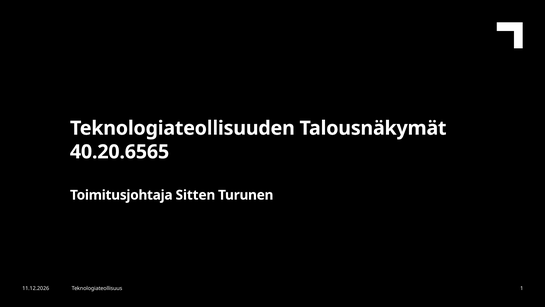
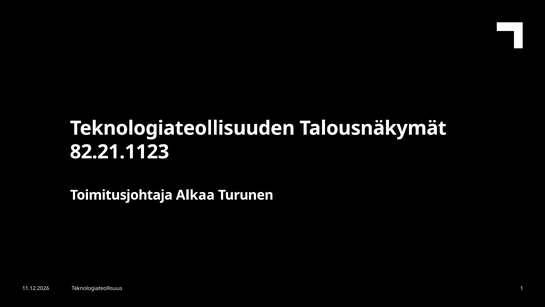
40.20.6565: 40.20.6565 -> 82.21.1123
Sitten: Sitten -> Alkaa
